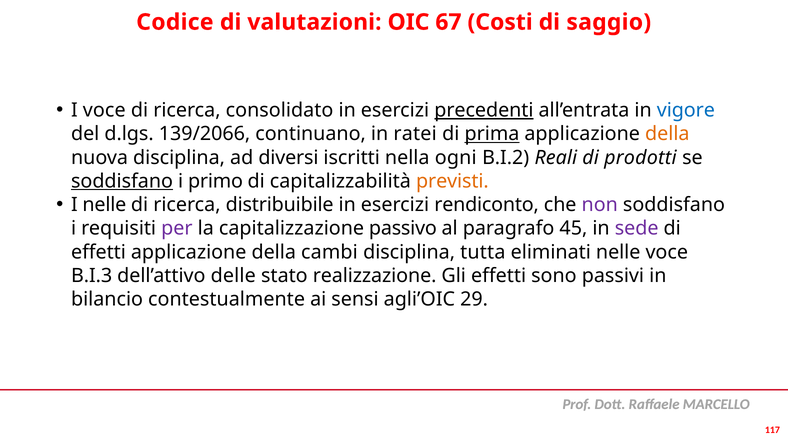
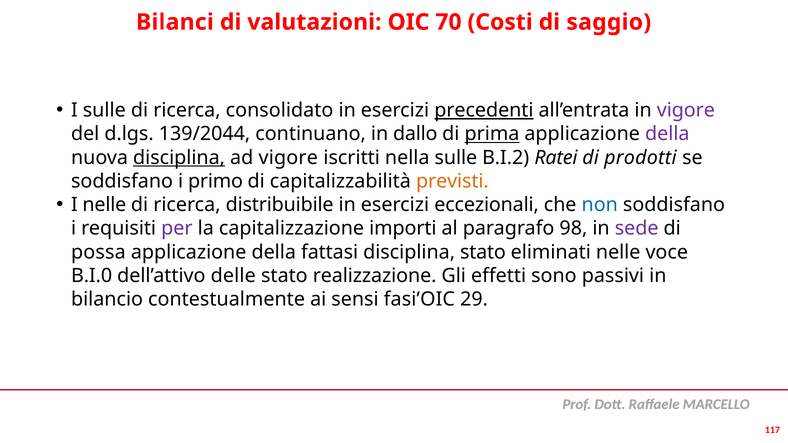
Codice: Codice -> Bilanci
67: 67 -> 70
I voce: voce -> sulle
vigore at (686, 110) colour: blue -> purple
139/2066: 139/2066 -> 139/2044
ratei: ratei -> dallo
della at (667, 134) colour: orange -> purple
disciplina at (179, 158) underline: none -> present
ad diversi: diversi -> vigore
nella ogni: ogni -> sulle
Reali: Reali -> Ratei
soddisfano at (122, 181) underline: present -> none
rendiconto: rendiconto -> eccezionali
non colour: purple -> blue
passivo: passivo -> importi
45: 45 -> 98
effetti at (98, 252): effetti -> possa
cambi: cambi -> fattasi
disciplina tutta: tutta -> stato
B.I.3: B.I.3 -> B.I.0
agli’OIC: agli’OIC -> fasi’OIC
